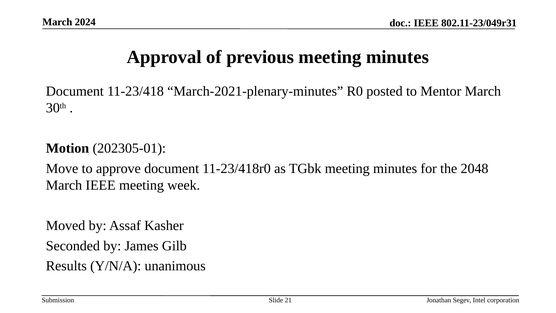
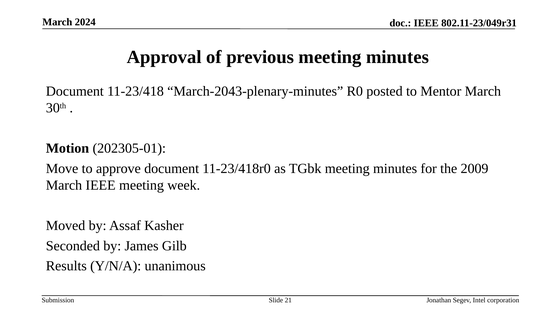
March-2021-plenary-minutes: March-2021-plenary-minutes -> March-2043-plenary-minutes
2048: 2048 -> 2009
